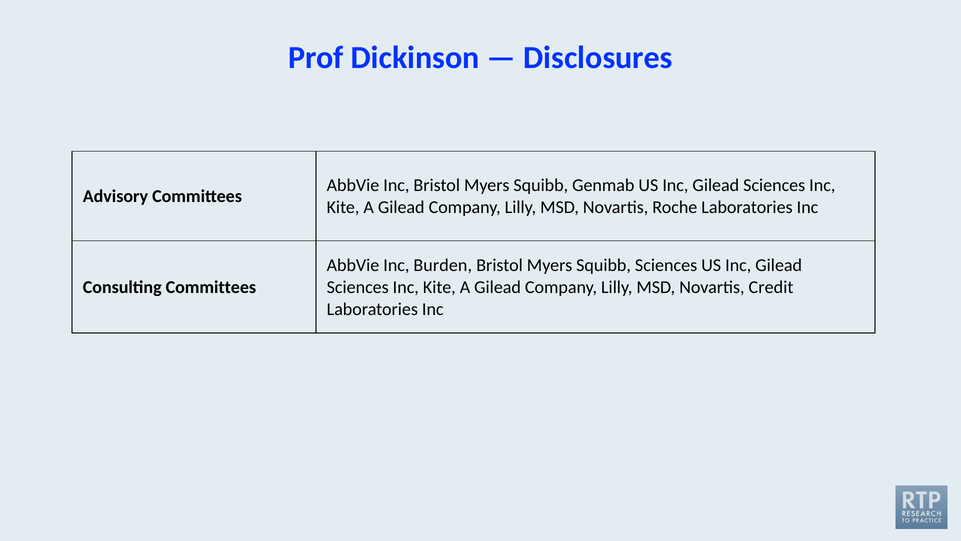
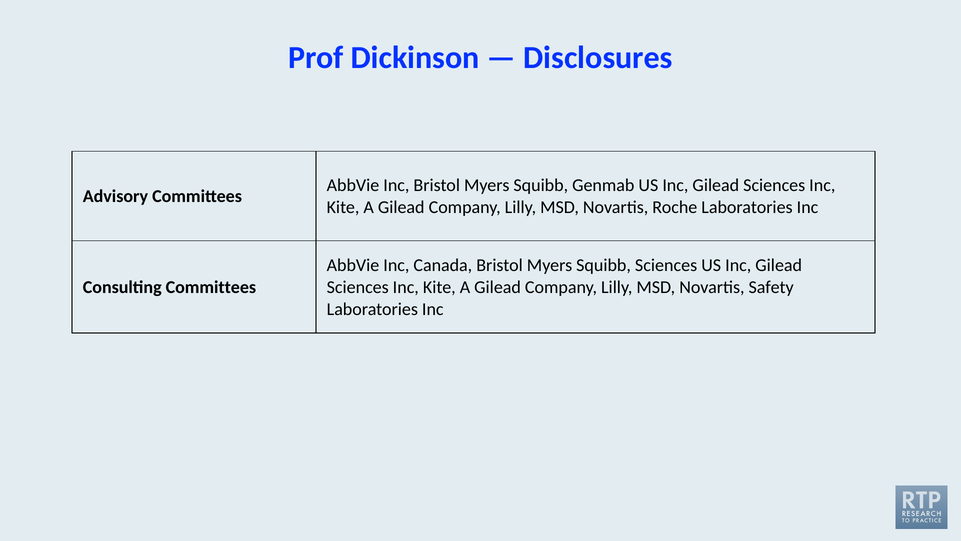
Burden: Burden -> Canada
Credit: Credit -> Safety
